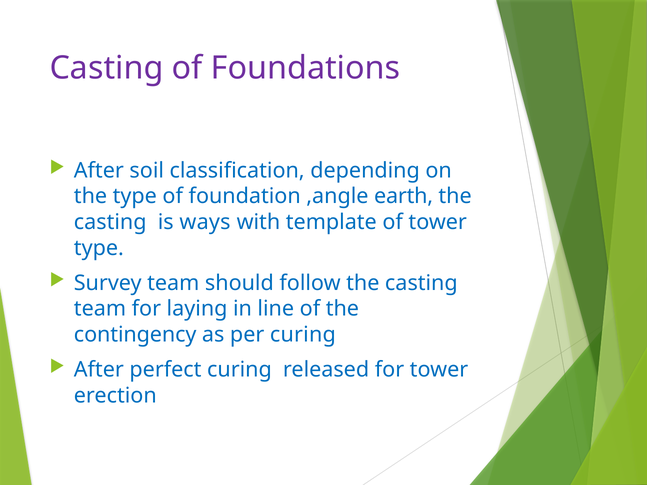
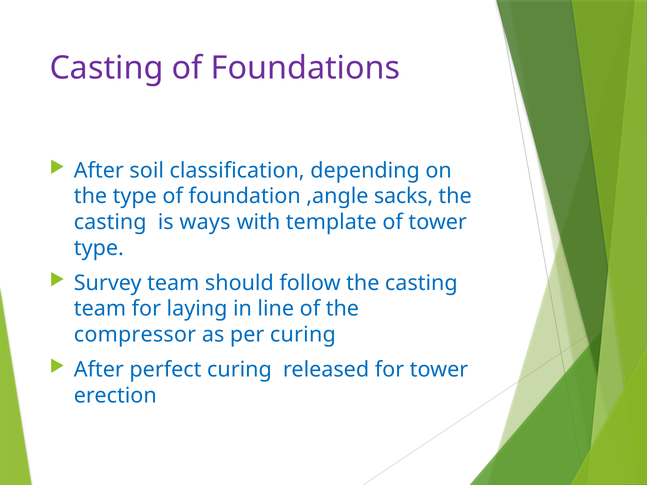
earth: earth -> sacks
contingency: contingency -> compressor
